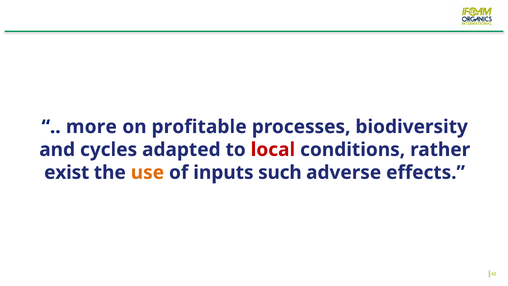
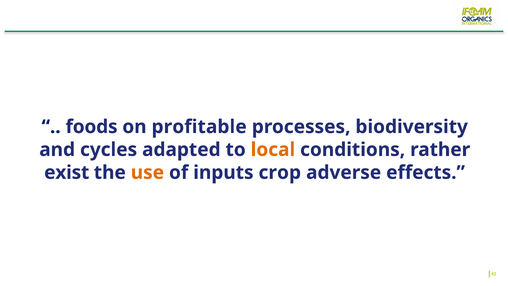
more: more -> foods
local colour: red -> orange
such: such -> crop
